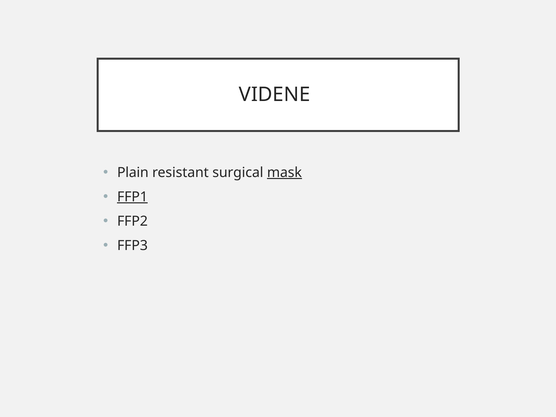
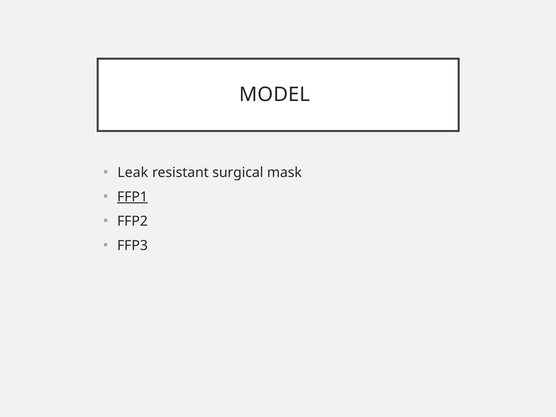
VIDENE: VIDENE -> MODEL
Plain: Plain -> Leak
mask underline: present -> none
